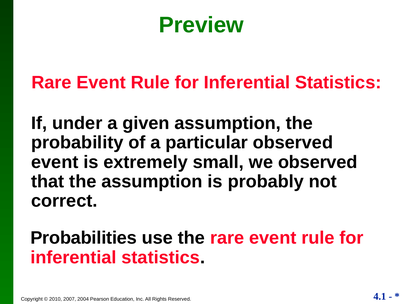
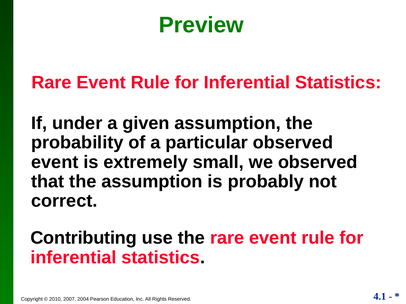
Probabilities: Probabilities -> Contributing
